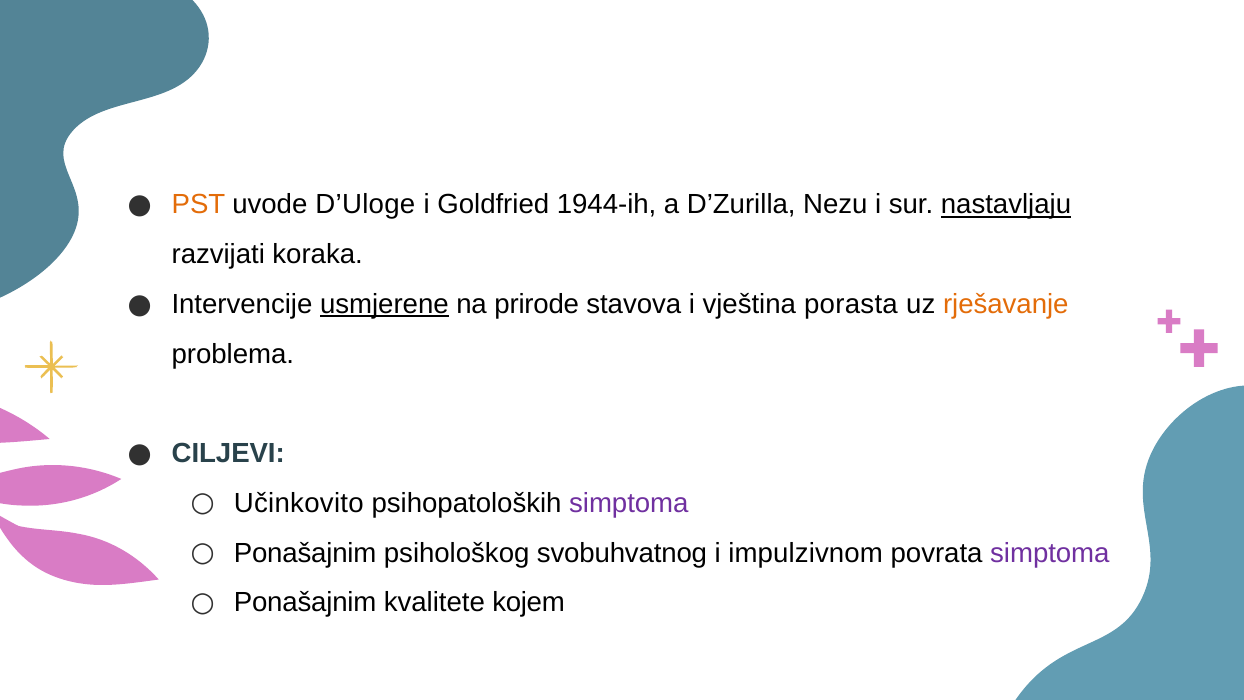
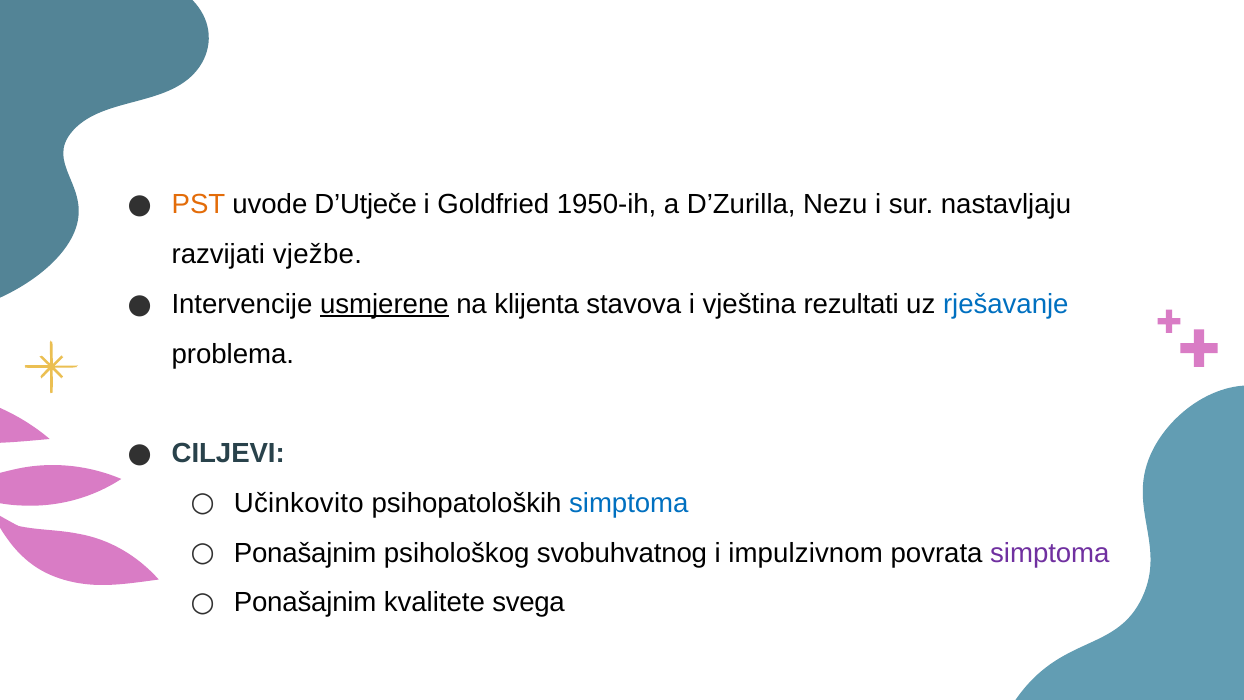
D’Uloge: D’Uloge -> D’Utječe
1944-ih: 1944-ih -> 1950-ih
nastavljaju underline: present -> none
koraka: koraka -> vježbe
prirode: prirode -> klijenta
porasta: porasta -> rezultati
rješavanje colour: orange -> blue
simptoma at (629, 503) colour: purple -> blue
kojem: kojem -> svega
